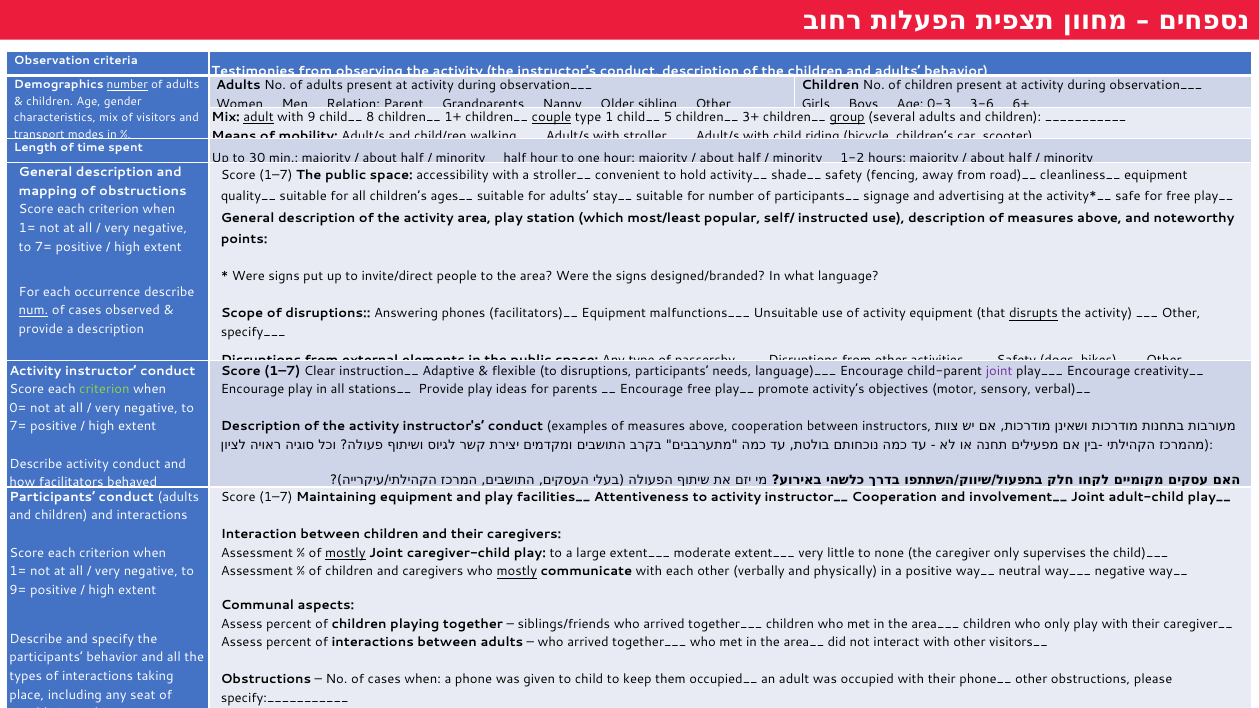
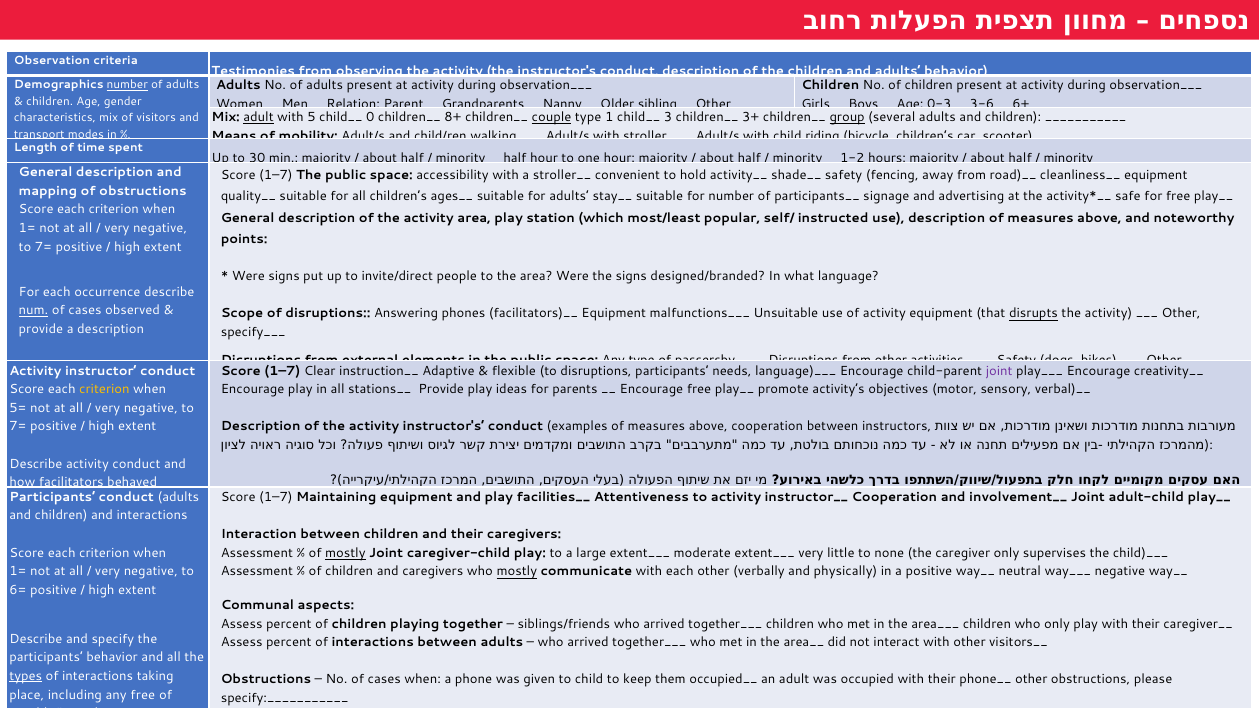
9: 9 -> 5
8: 8 -> 0
1+: 1+ -> 8+
5: 5 -> 3
criterion at (104, 390) colour: light green -> yellow
0=: 0= -> 5=
9=: 9= -> 6=
types underline: none -> present
any seat: seat -> free
